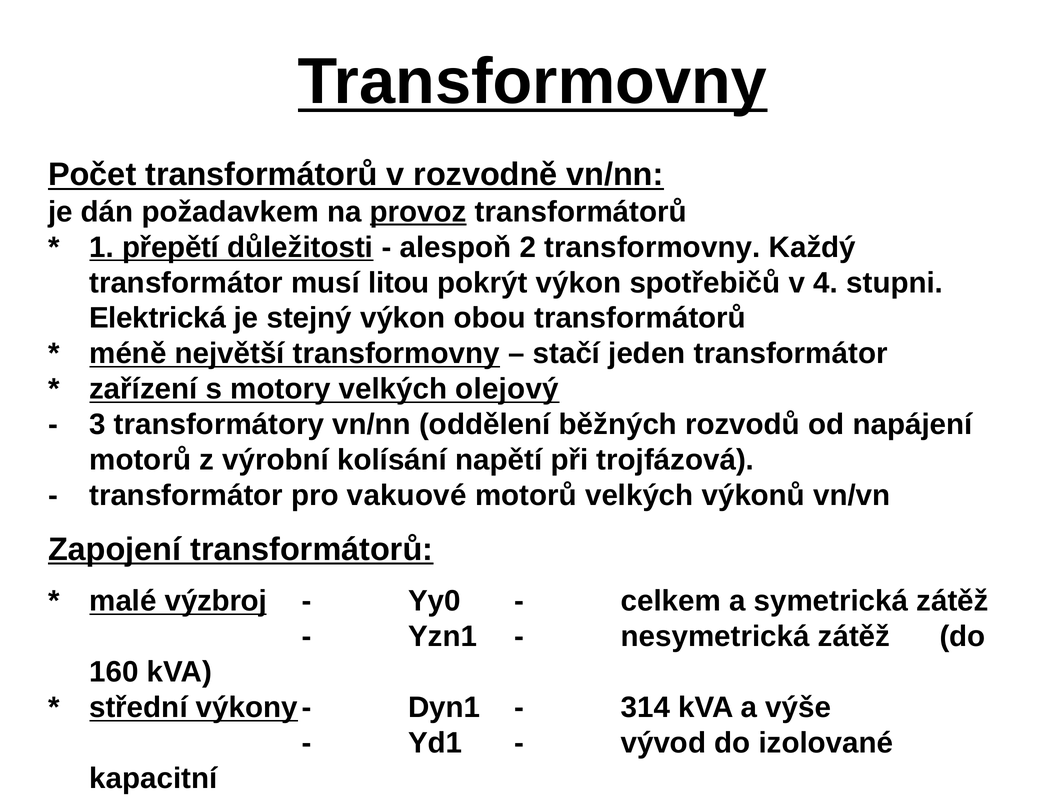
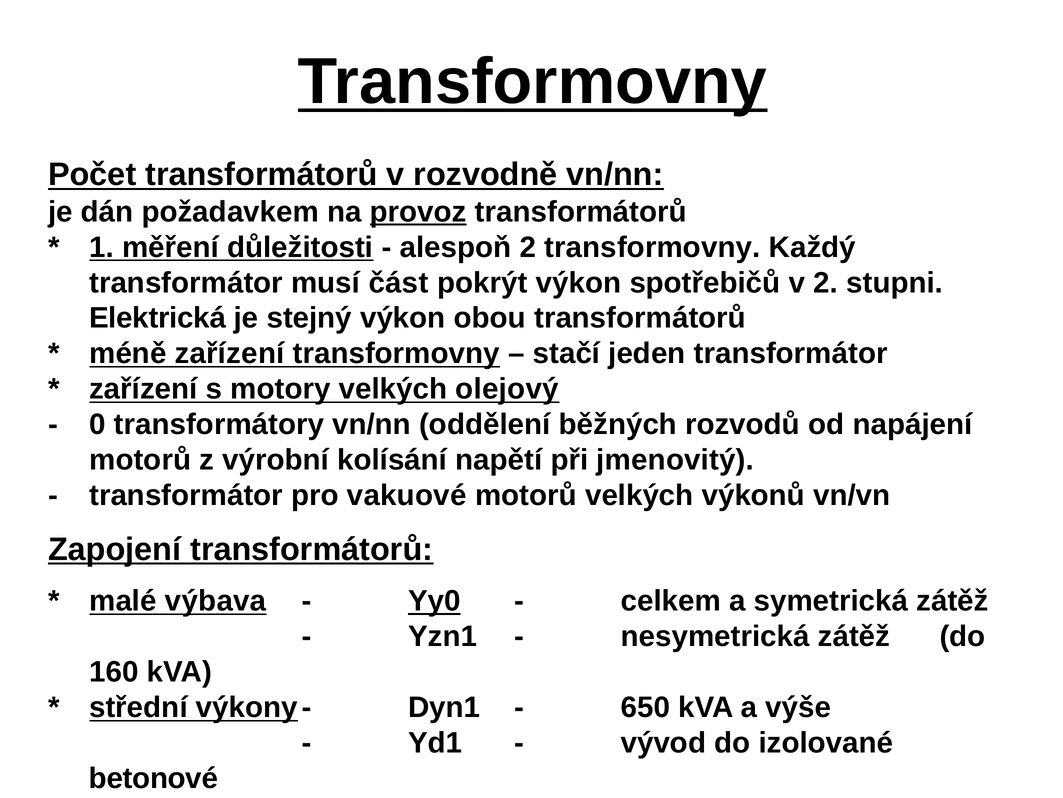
přepětí: přepětí -> měření
litou: litou -> část
v 4: 4 -> 2
méně největší: největší -> zařízení
3: 3 -> 0
trojfázová: trojfázová -> jmenovitý
výzbroj: výzbroj -> výbava
Yy0 underline: none -> present
314: 314 -> 650
kapacitní: kapacitní -> betonové
